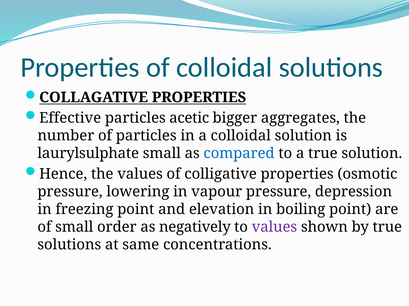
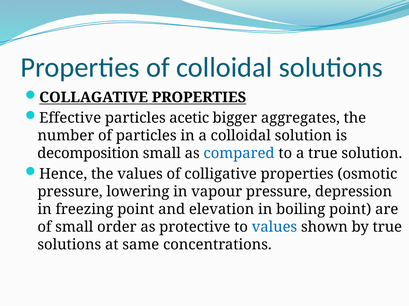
laurylsulphate: laurylsulphate -> decomposition
negatively: negatively -> protective
values at (274, 228) colour: purple -> blue
